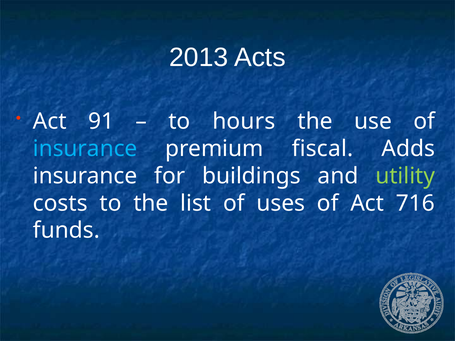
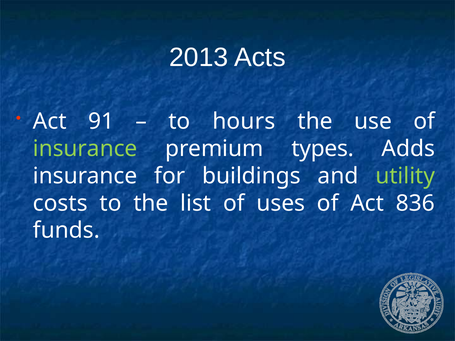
insurance at (85, 149) colour: light blue -> light green
fiscal: fiscal -> types
716: 716 -> 836
